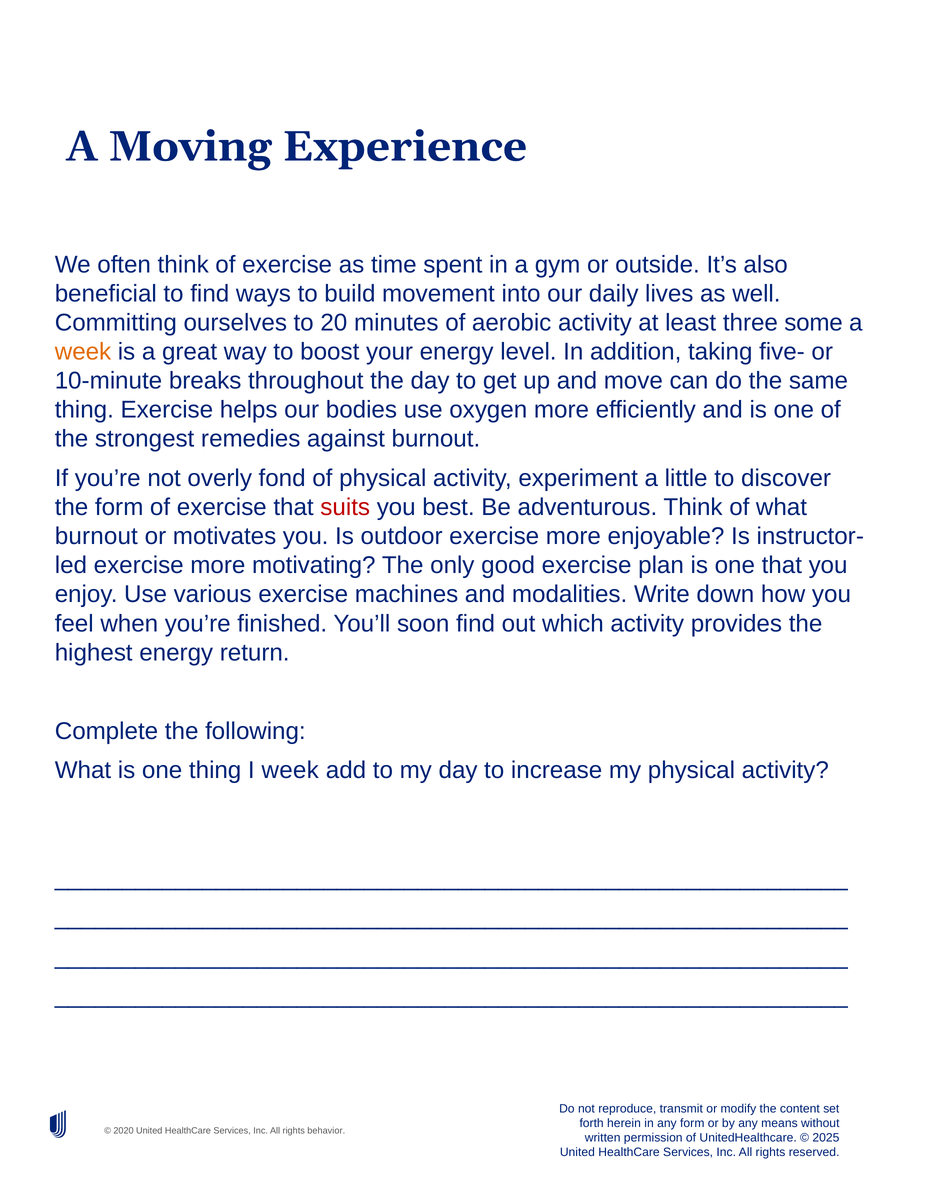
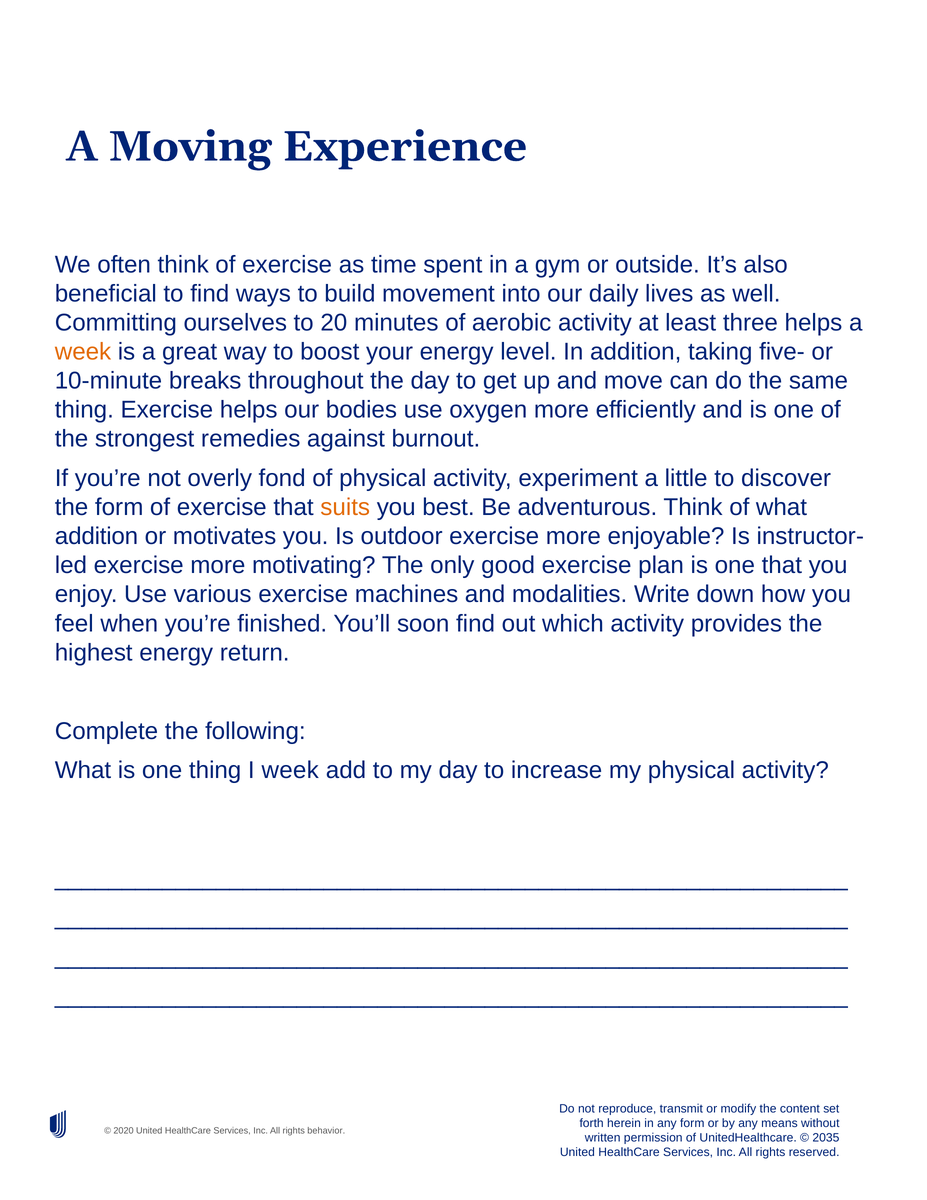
three some: some -> helps
suits colour: red -> orange
burnout at (96, 536): burnout -> addition
2025: 2025 -> 2035
